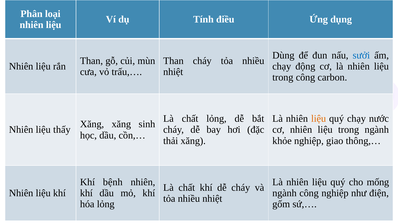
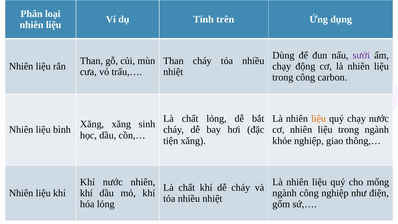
điều: điều -> trên
sưởi colour: blue -> purple
thấy: thấy -> bình
thải: thải -> tiện
Khí bệnh: bệnh -> nước
